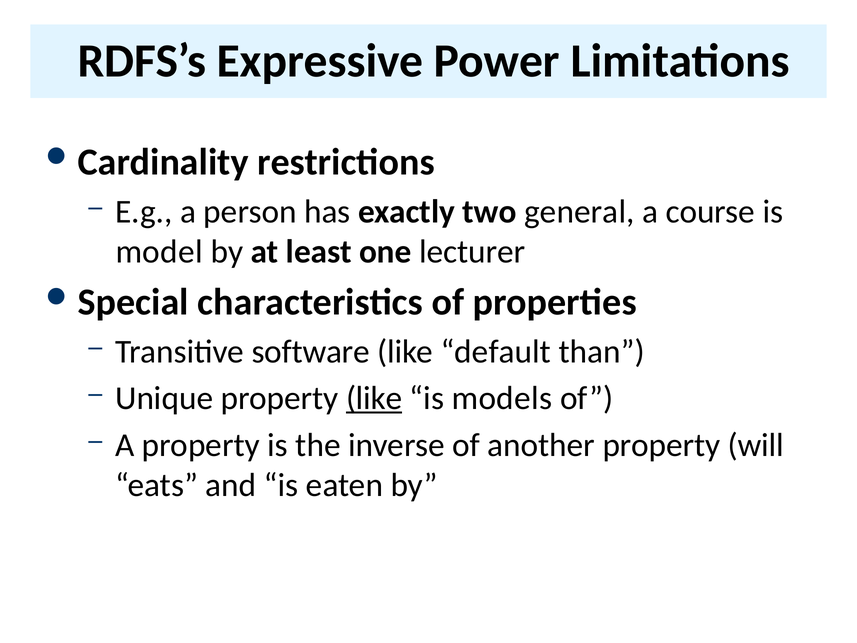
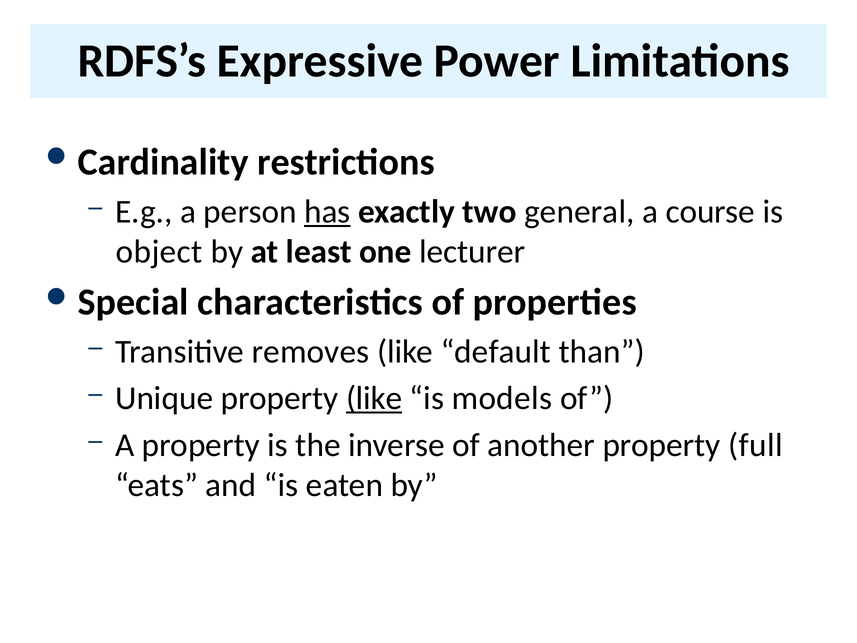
has underline: none -> present
model: model -> object
software: software -> removes
will: will -> full
